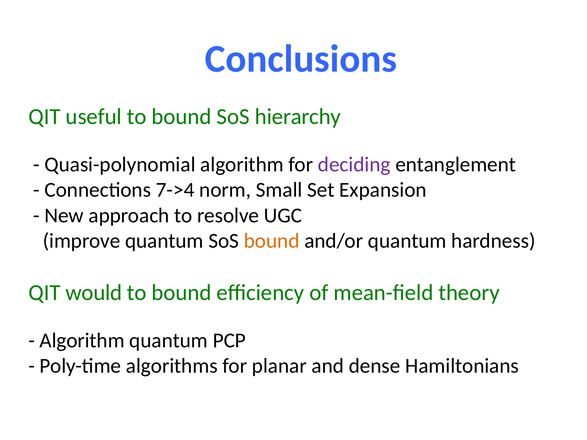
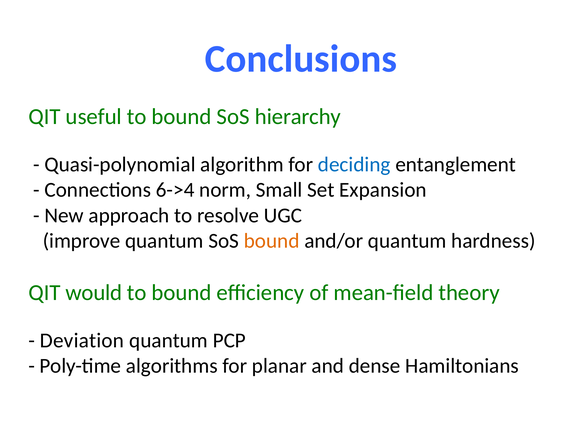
deciding colour: purple -> blue
7->4: 7->4 -> 6->4
Algorithm at (82, 341): Algorithm -> Deviation
